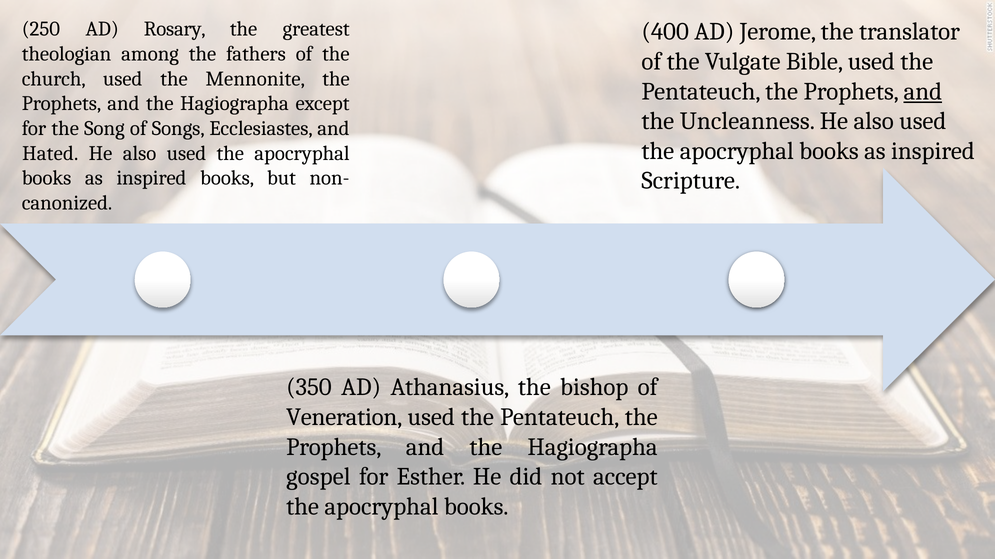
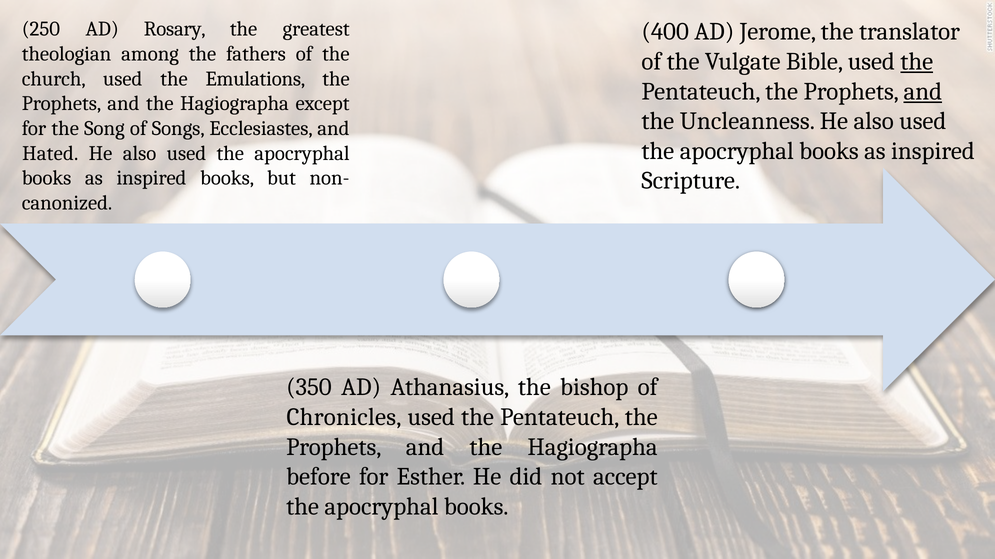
the at (917, 62) underline: none -> present
Mennonite: Mennonite -> Emulations
Veneration: Veneration -> Chronicles
gospel: gospel -> before
